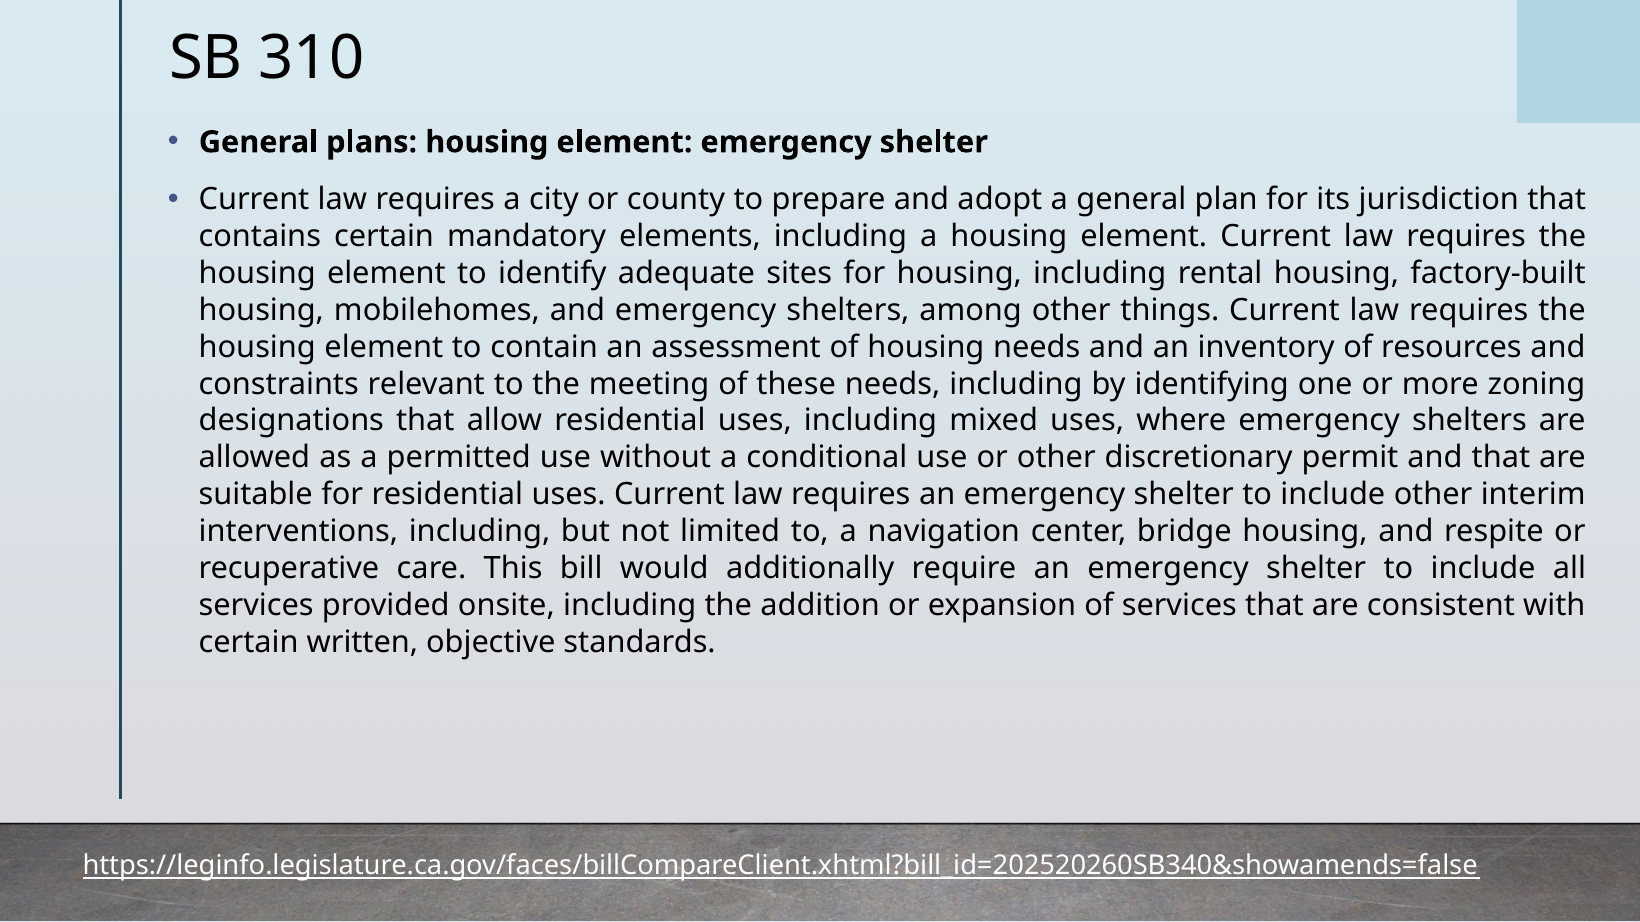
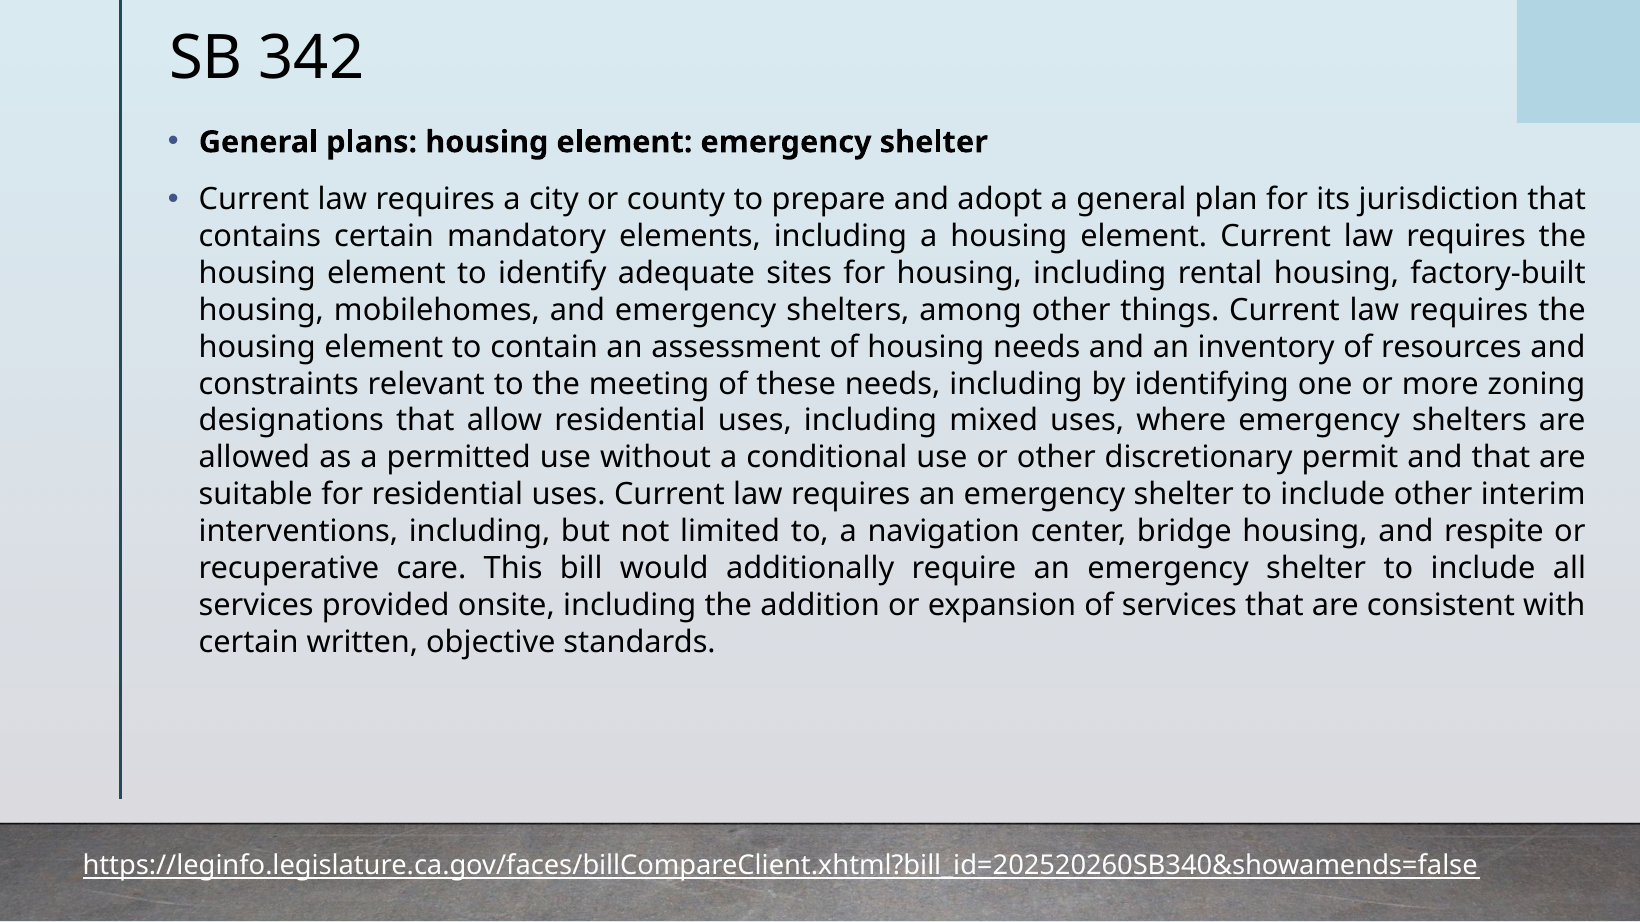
310: 310 -> 342
